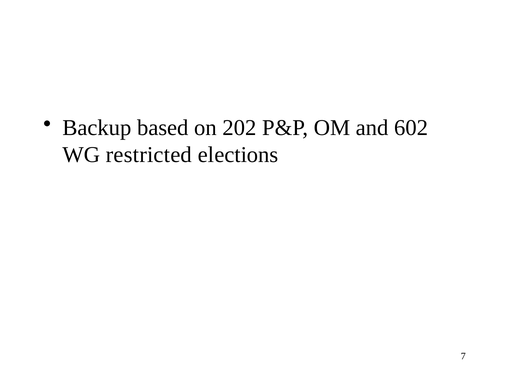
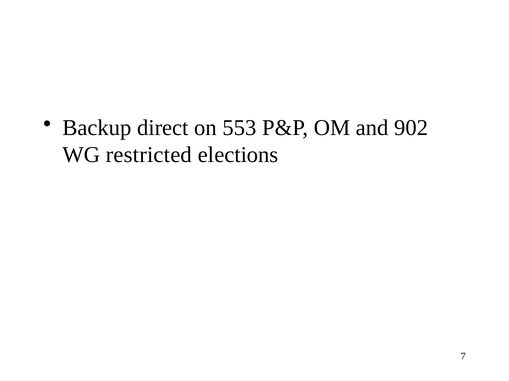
based: based -> direct
202: 202 -> 553
602: 602 -> 902
